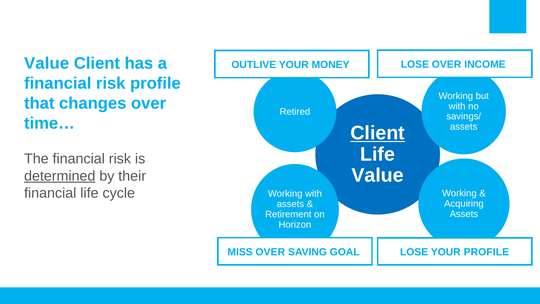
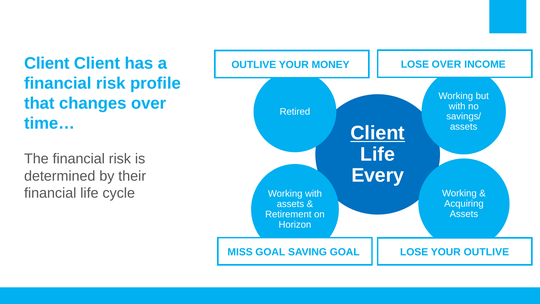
Value at (47, 63): Value -> Client
Value at (378, 175): Value -> Every
determined underline: present -> none
MISS OVER: OVER -> GOAL
YOUR PROFILE: PROFILE -> OUTLIVE
